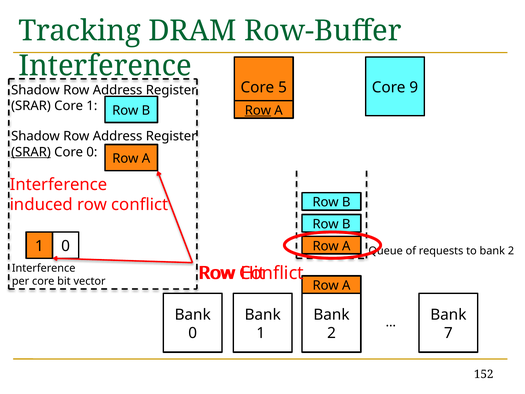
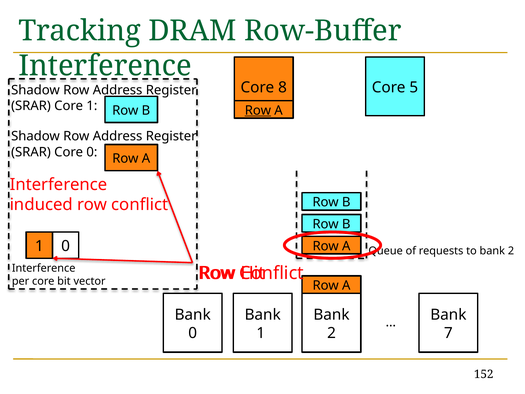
5: 5 -> 8
9: 9 -> 5
SRAR at (31, 152) underline: present -> none
